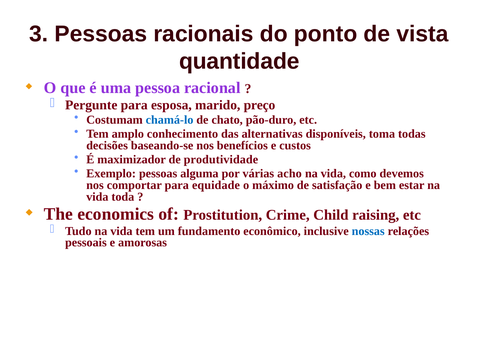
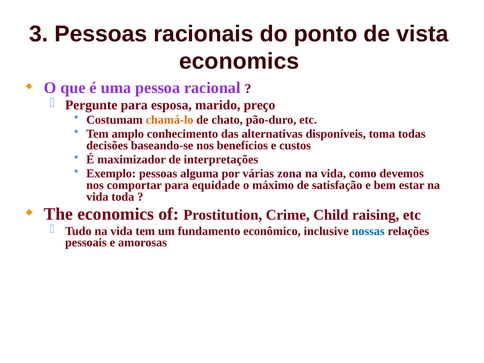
quantidade at (239, 61): quantidade -> economics
chamá-lo colour: blue -> orange
produtividade: produtividade -> interpretações
acho: acho -> zona
